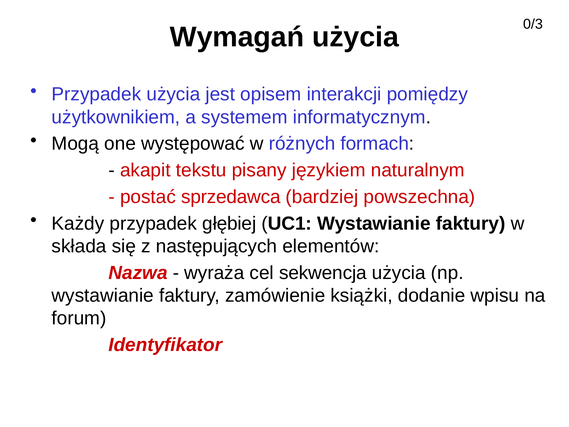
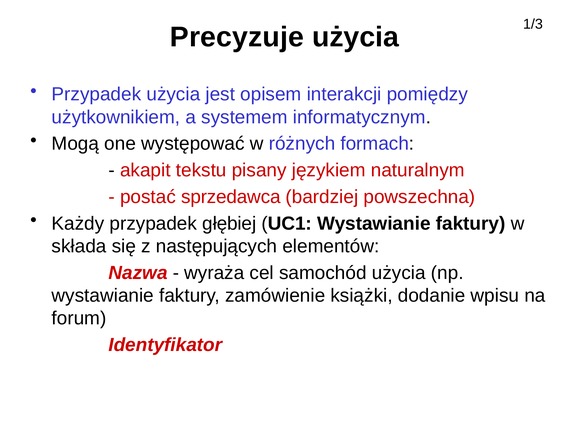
0/3: 0/3 -> 1/3
Wymagań: Wymagań -> Precyzuje
sekwencja: sekwencja -> samochód
